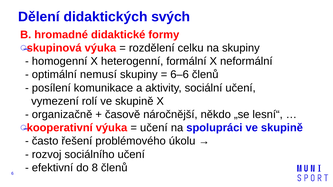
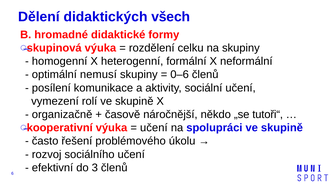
svých: svých -> všech
6–6: 6–6 -> 0–6
lesní“: lesní“ -> tutoři“
8: 8 -> 3
